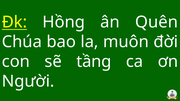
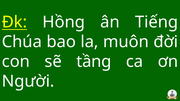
Quên: Quên -> Tiếng
